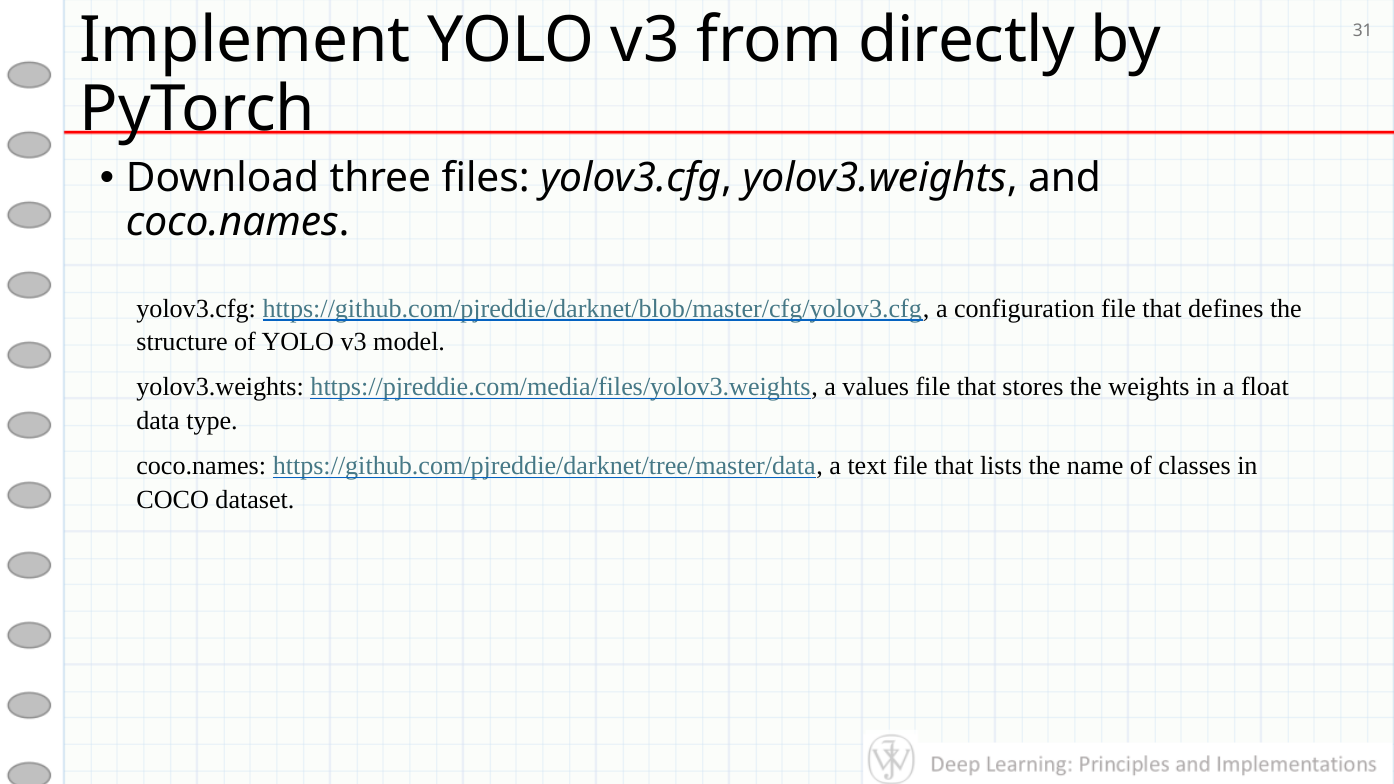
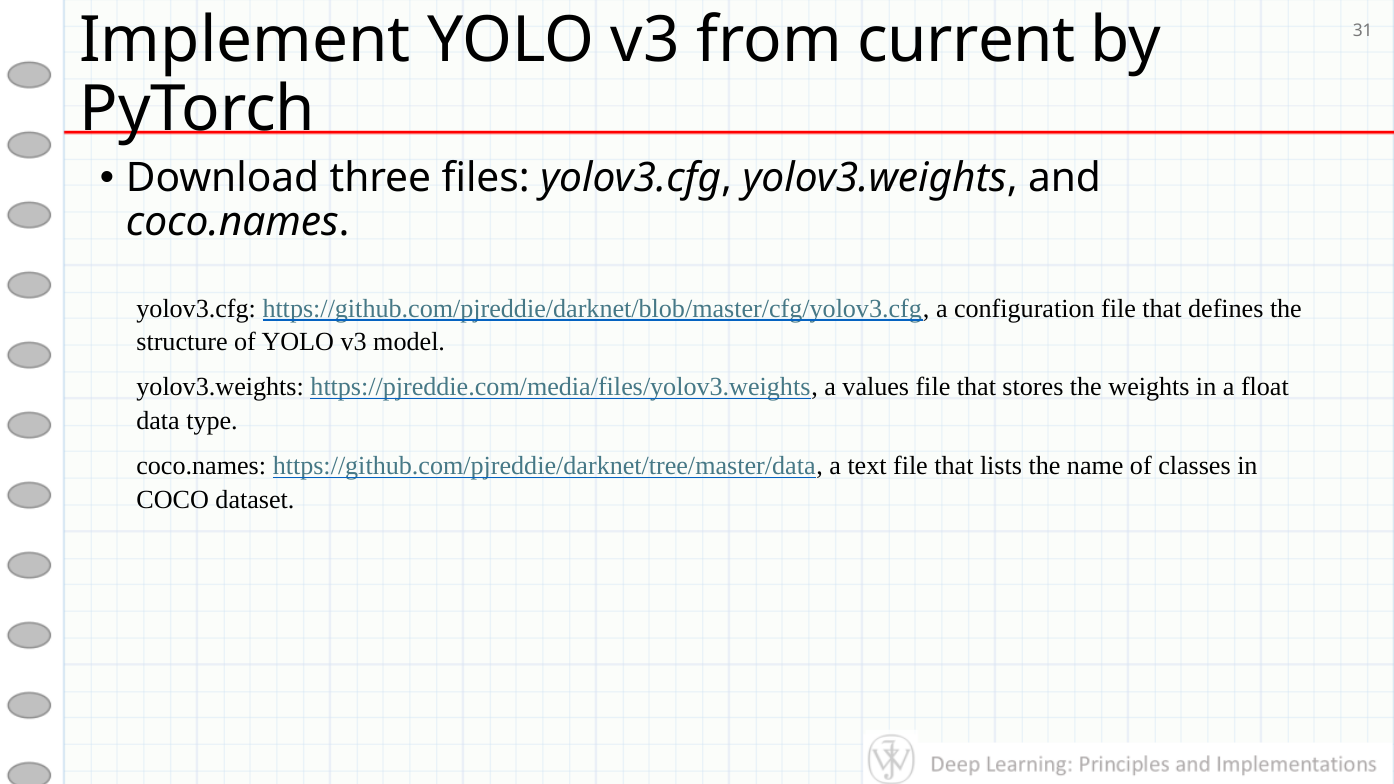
directly: directly -> current
